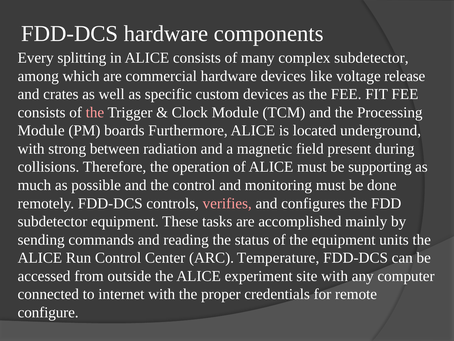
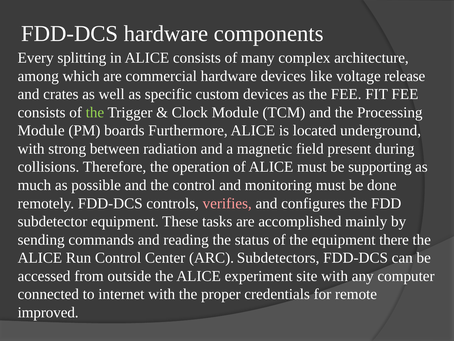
complex subdetector: subdetector -> architecture
the at (95, 112) colour: pink -> light green
units: units -> there
Temperature: Temperature -> Subdetectors
configure: configure -> improved
